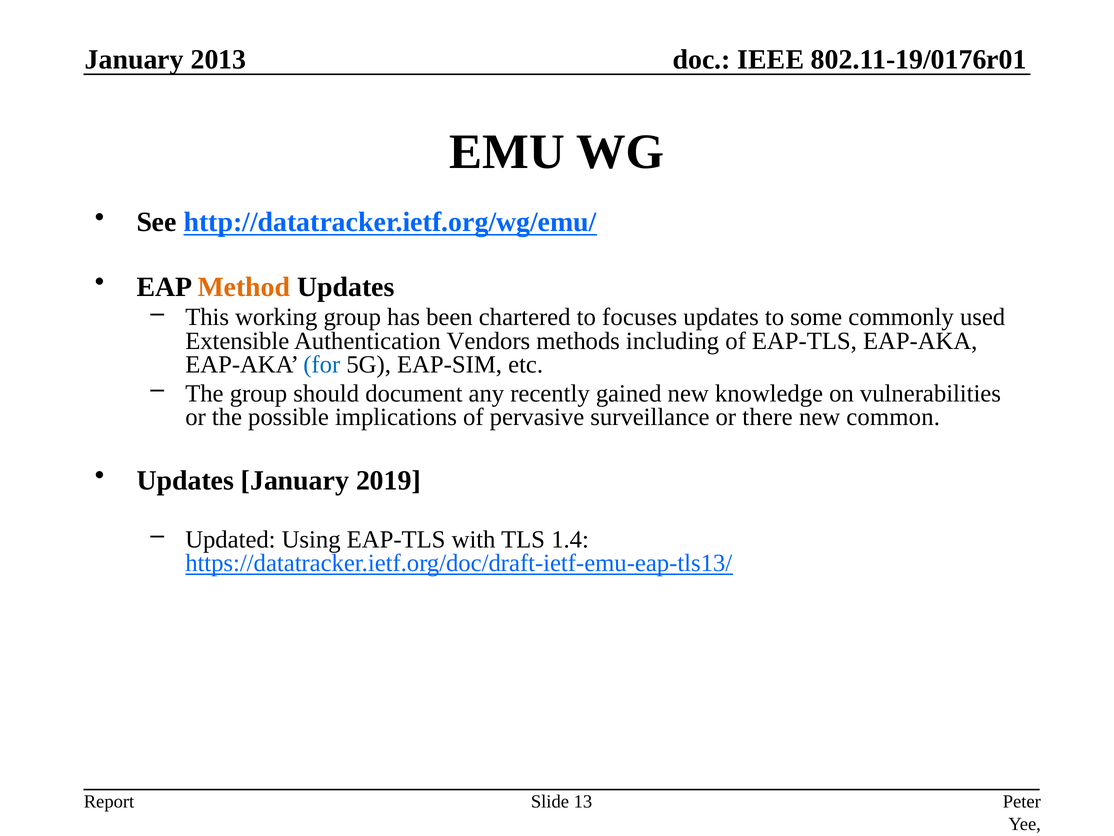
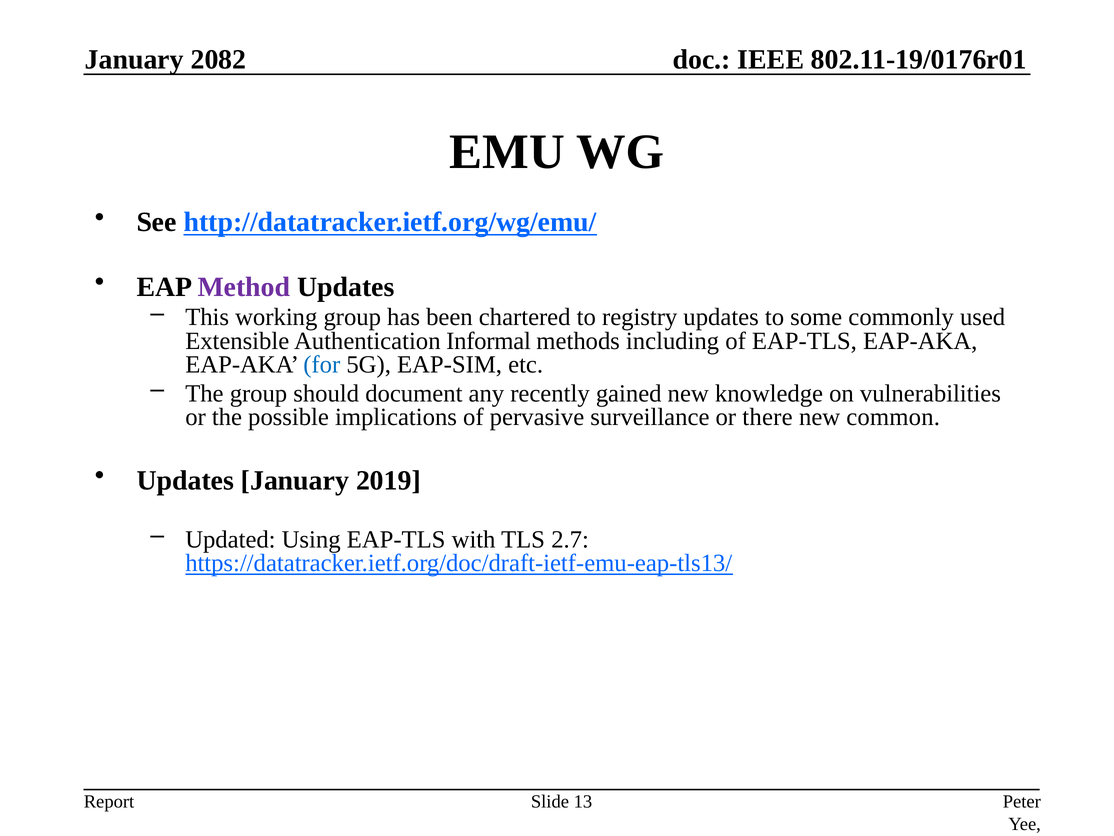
2013: 2013 -> 2082
Method colour: orange -> purple
focuses: focuses -> registry
Vendors: Vendors -> Informal
1.4: 1.4 -> 2.7
